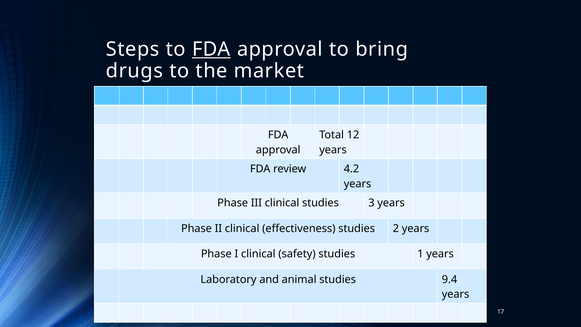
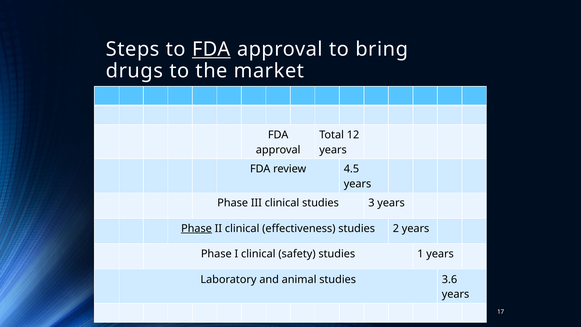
4.2: 4.2 -> 4.5
Phase at (196, 228) underline: none -> present
9.4: 9.4 -> 3.6
